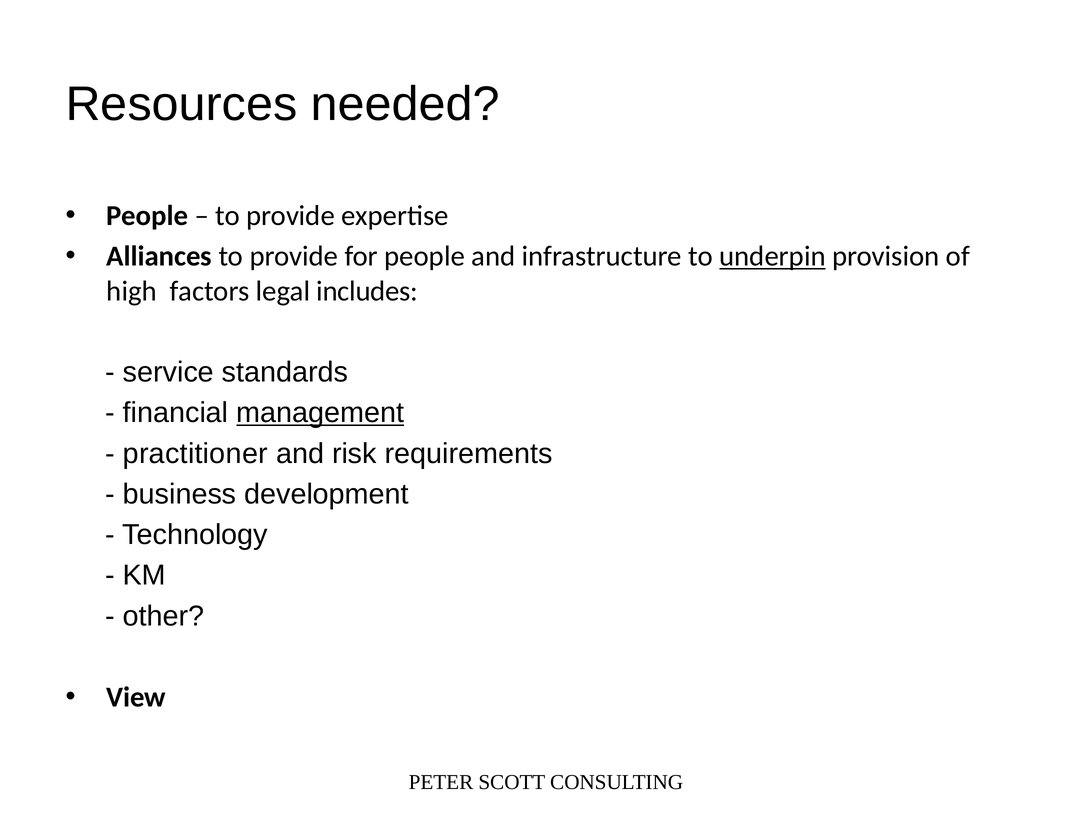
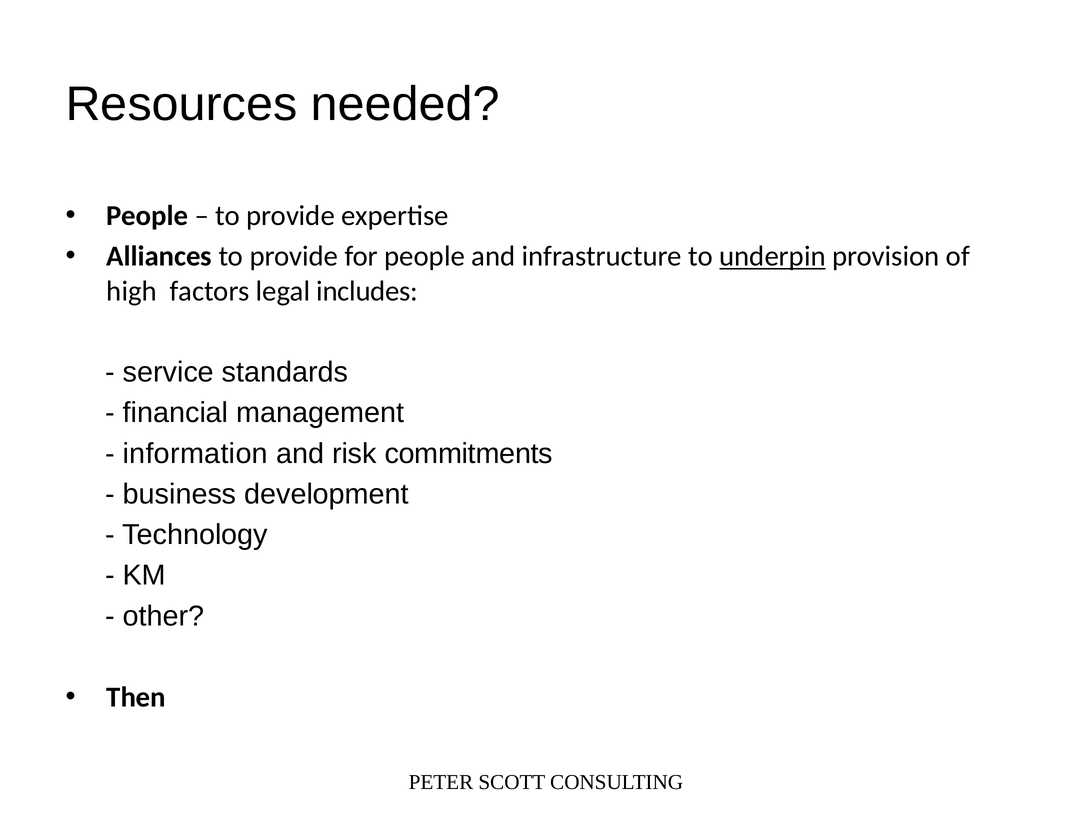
management underline: present -> none
practitioner: practitioner -> information
requirements: requirements -> commitments
View: View -> Then
